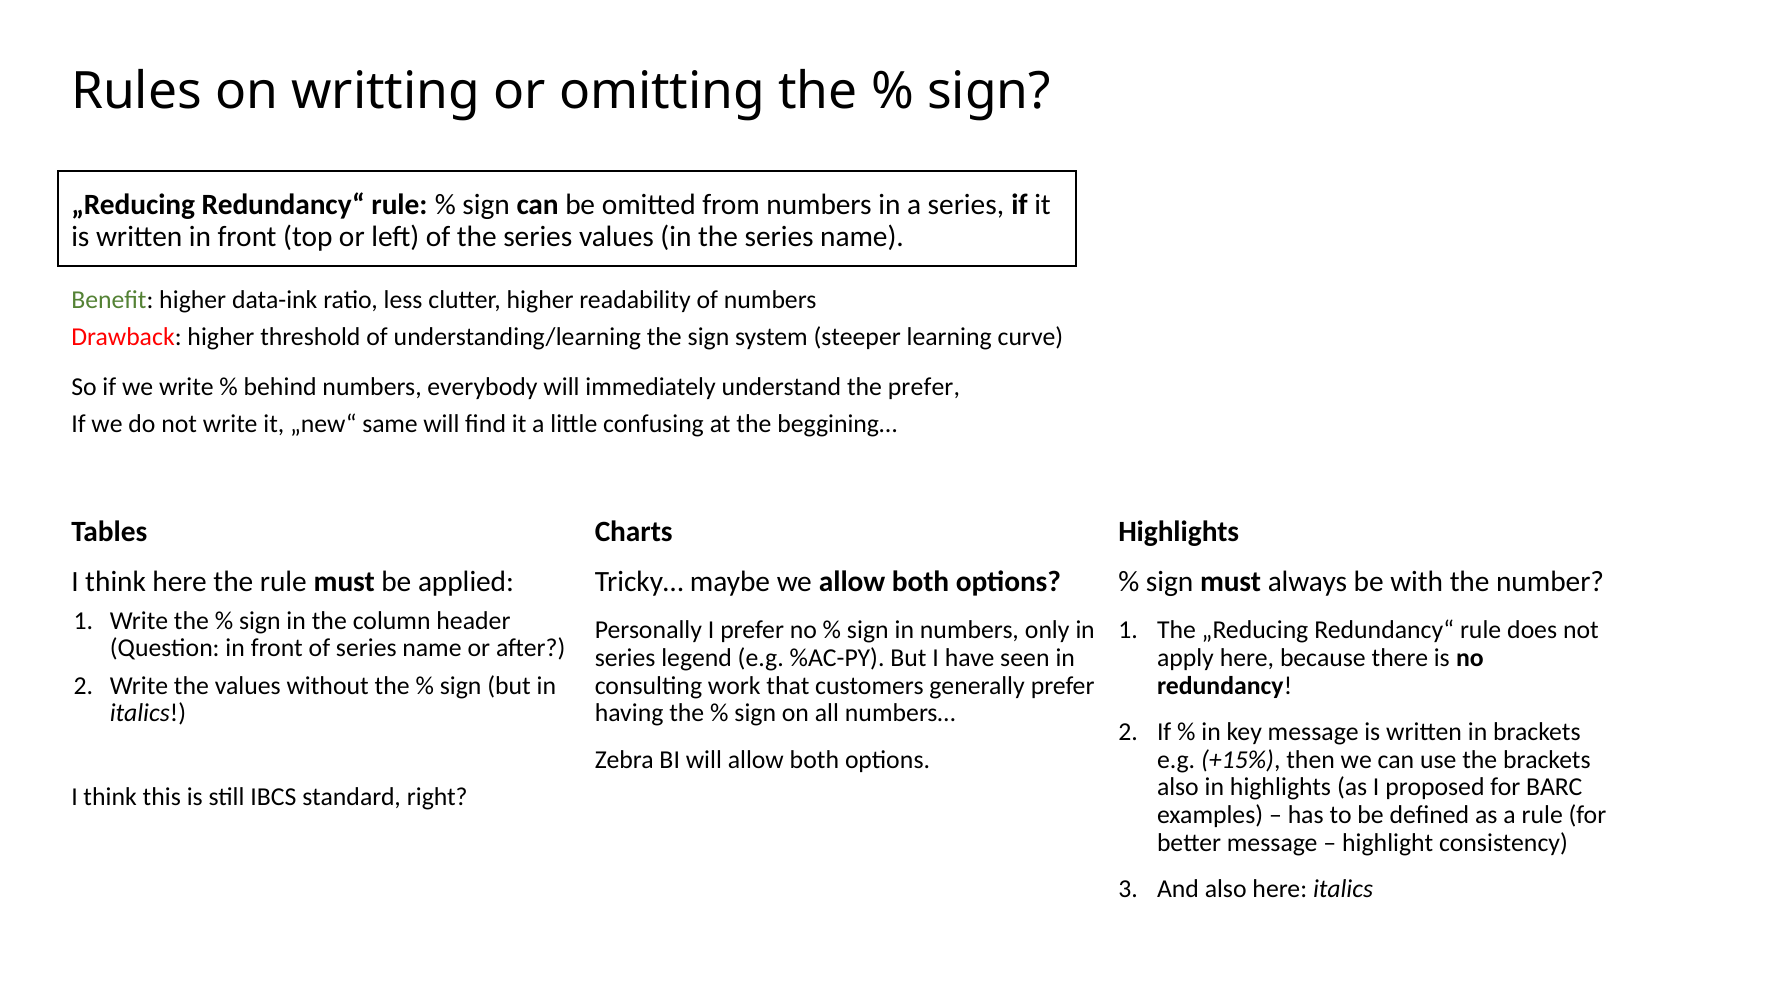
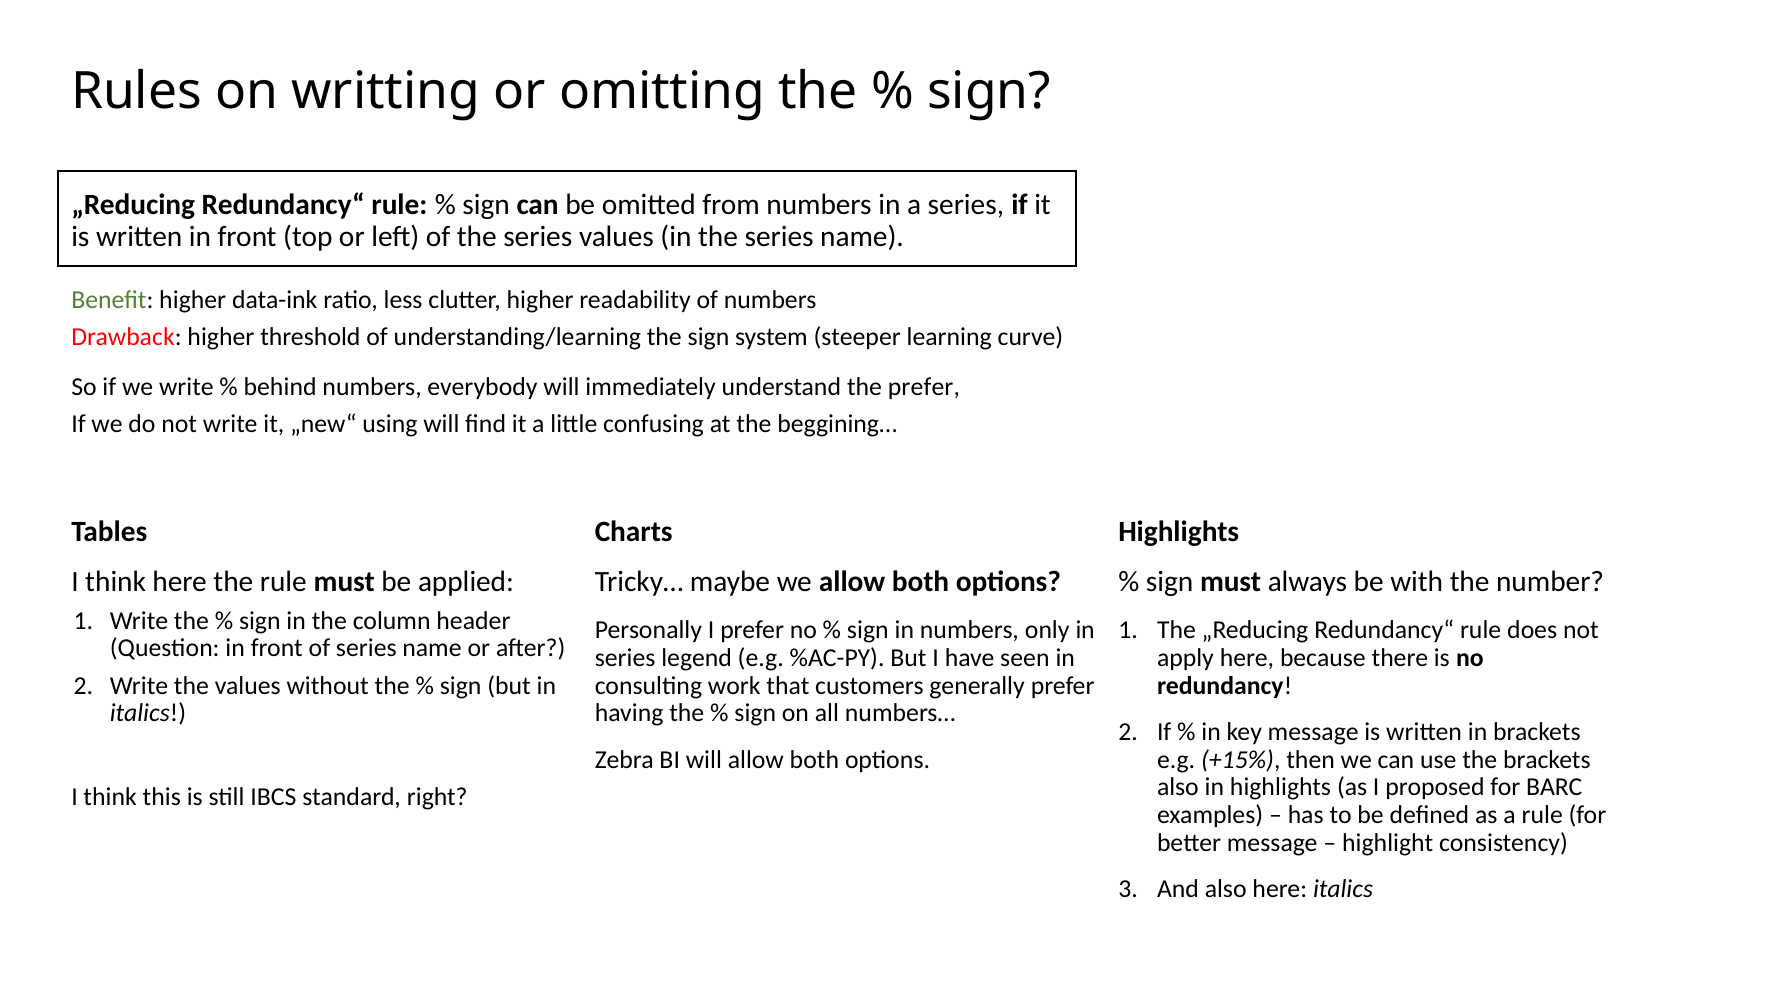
same: same -> using
